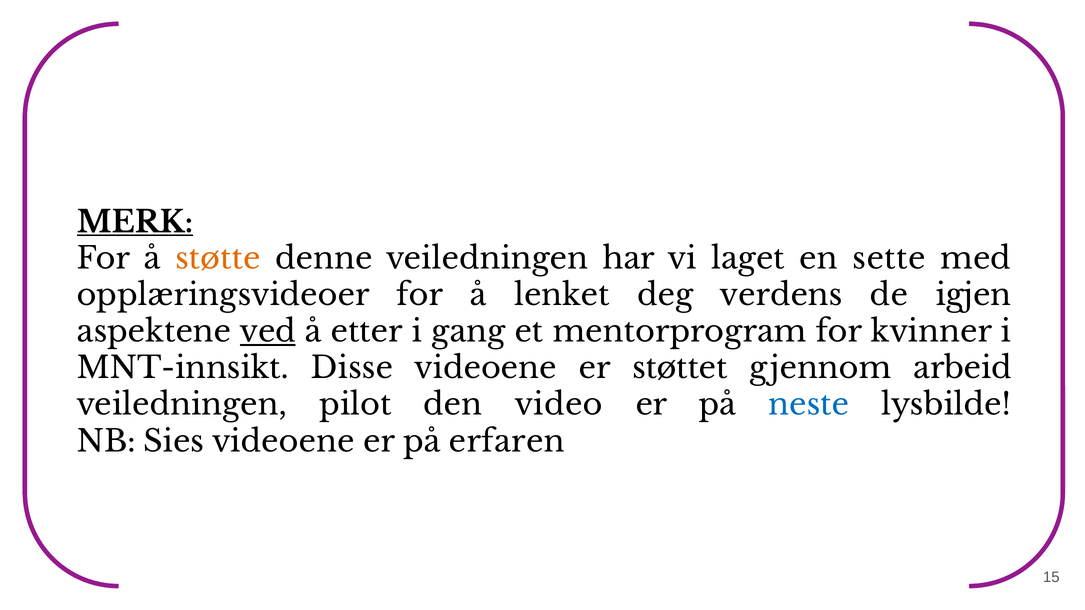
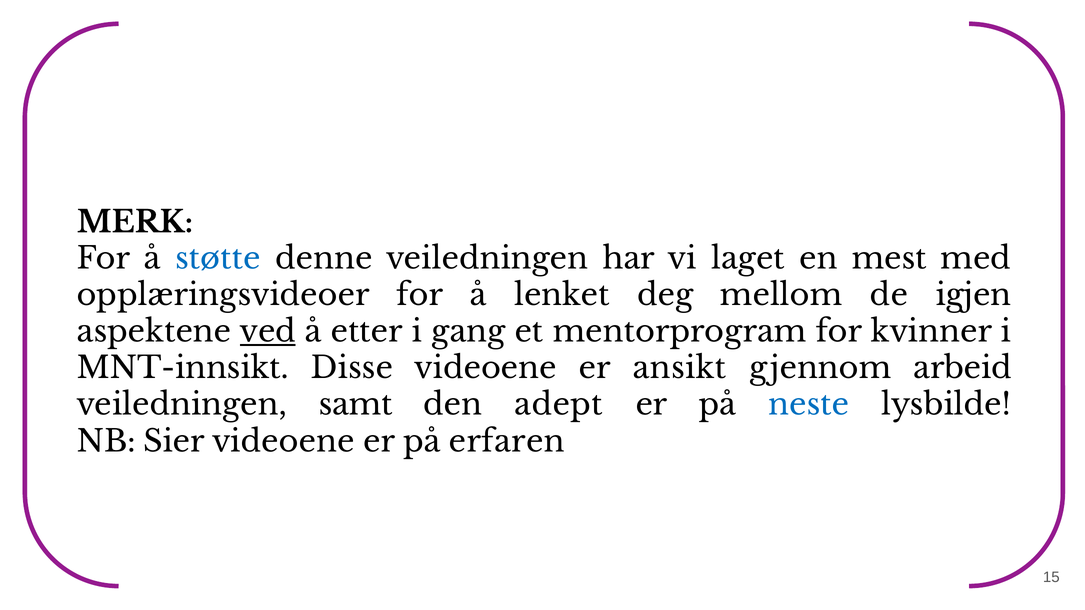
MERK underline: present -> none
støtte colour: orange -> blue
sette: sette -> mest
verdens: verdens -> mellom
støttet: støttet -> ansikt
pilot: pilot -> samt
video: video -> adept
Sies: Sies -> Sier
